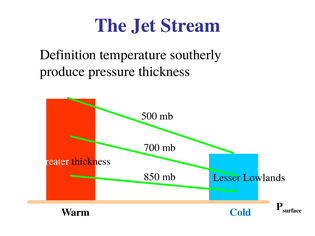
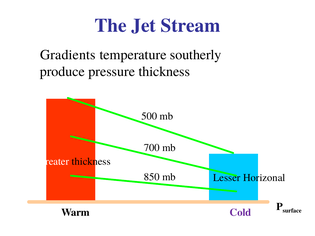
Definition: Definition -> Gradients
Lowlands: Lowlands -> Horizonal
Cold colour: blue -> purple
